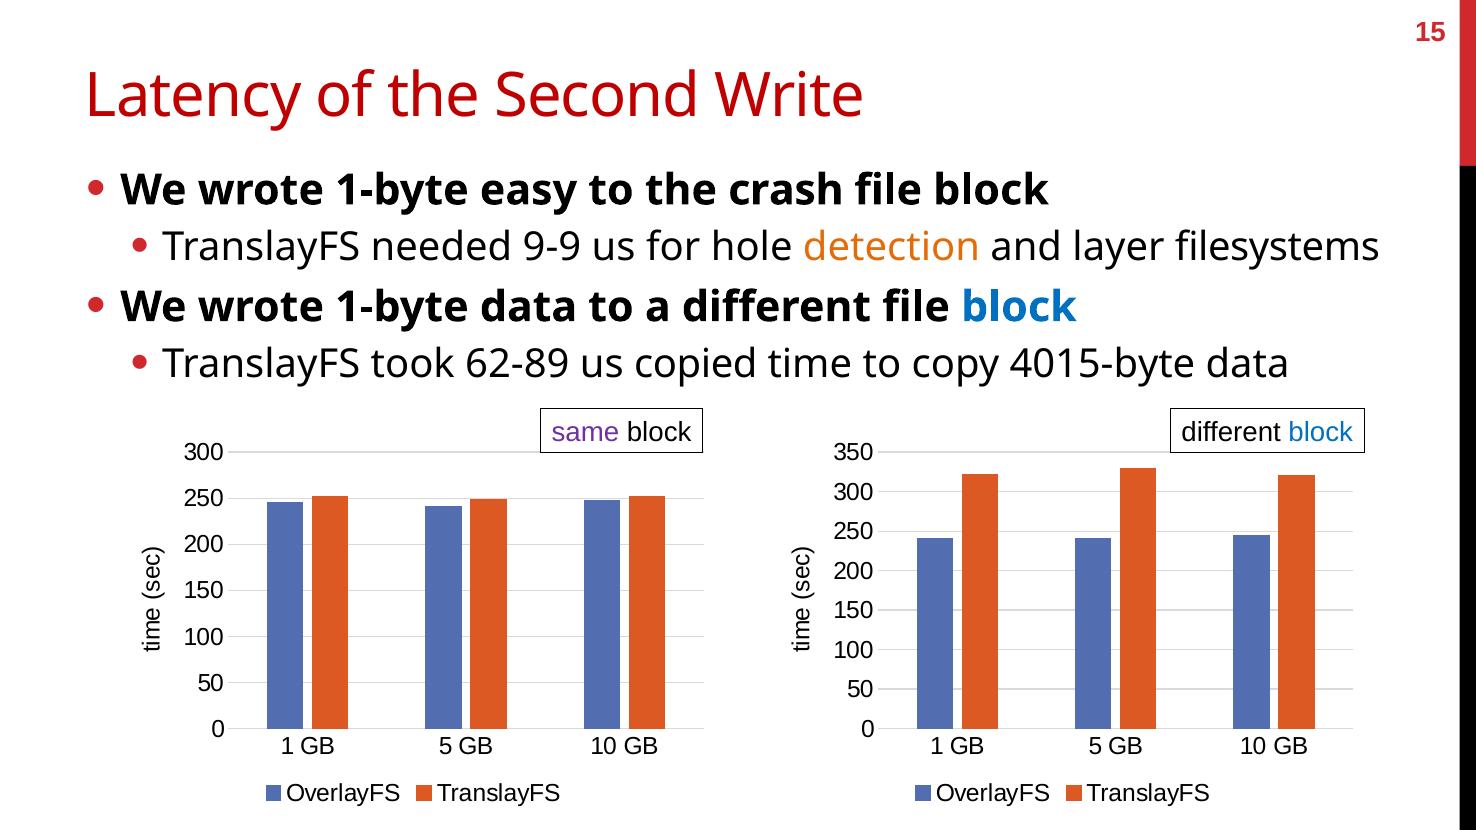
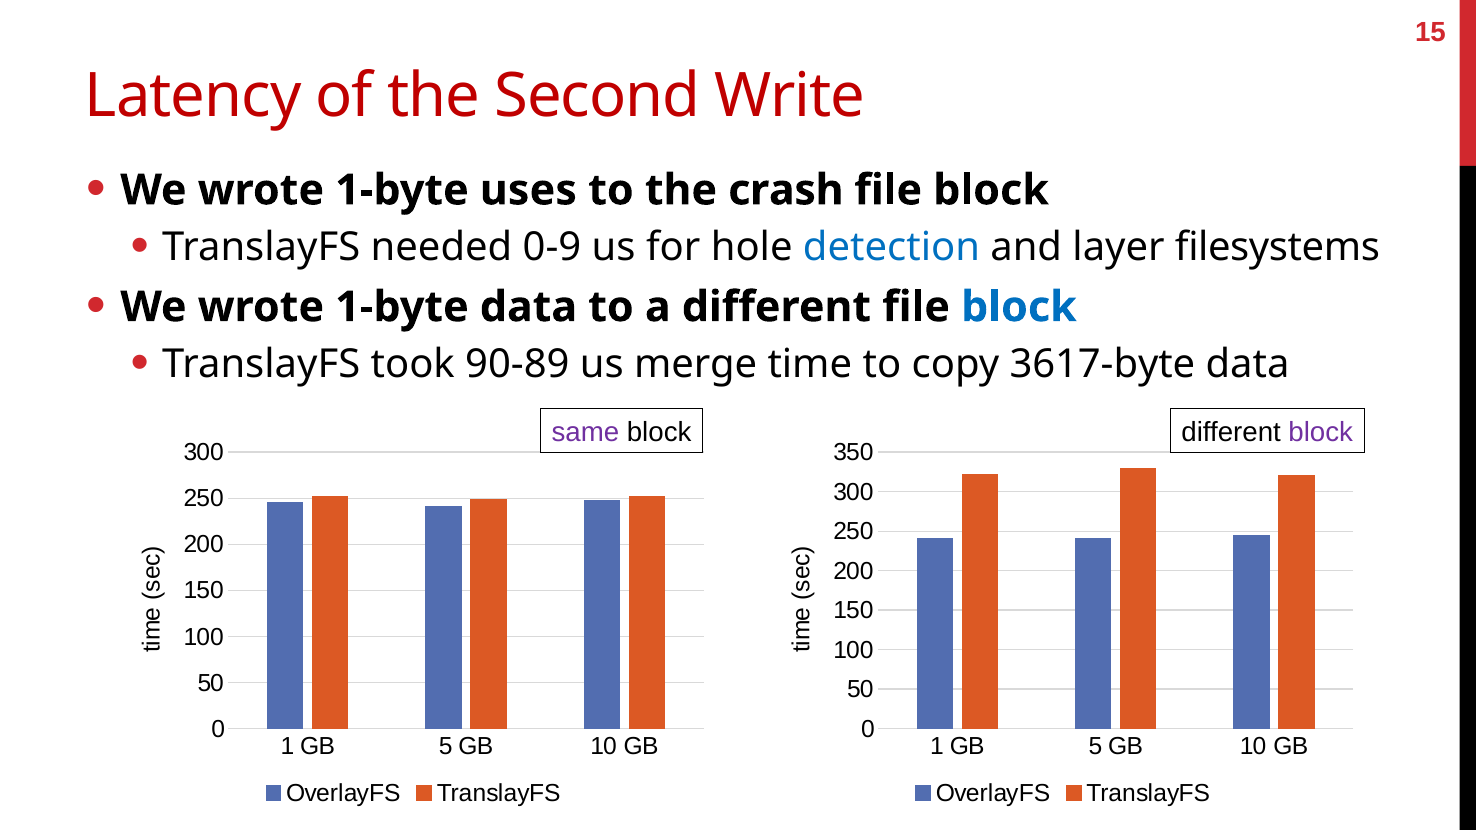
easy: easy -> uses
9-9: 9-9 -> 0-9
detection colour: orange -> blue
62-89: 62-89 -> 90-89
copied: copied -> merge
4015-byte: 4015-byte -> 3617-byte
block at (1321, 433) colour: blue -> purple
